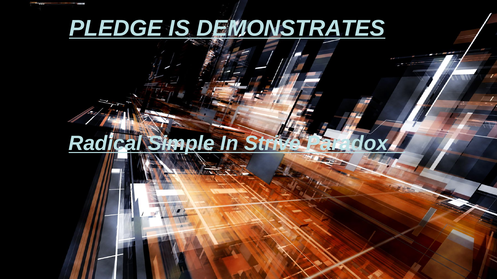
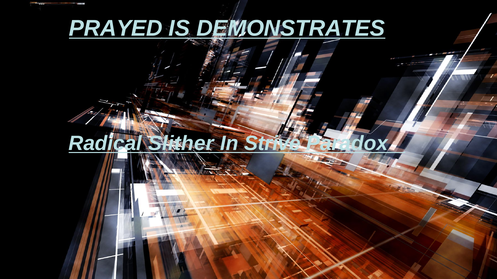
PLEDGE: PLEDGE -> PRAYED
Simple: Simple -> Slither
